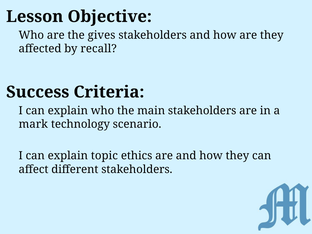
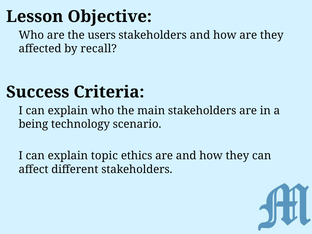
gives: gives -> users
mark: mark -> being
